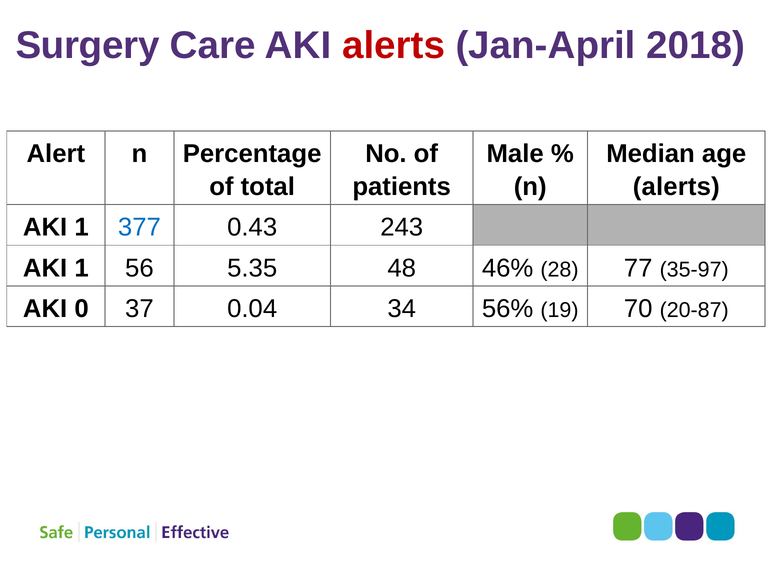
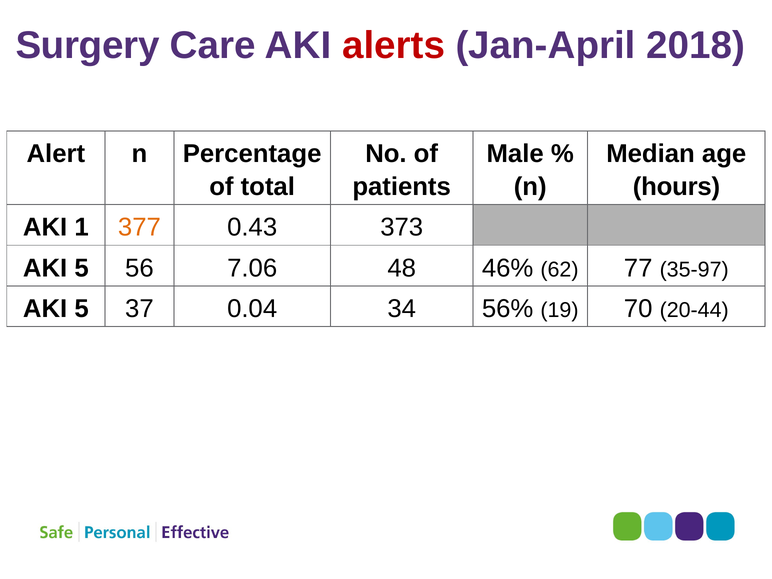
alerts at (676, 187): alerts -> hours
377 colour: blue -> orange
243: 243 -> 373
1 at (82, 268): 1 -> 5
5.35: 5.35 -> 7.06
28: 28 -> 62
0 at (82, 309): 0 -> 5
20-87: 20-87 -> 20-44
